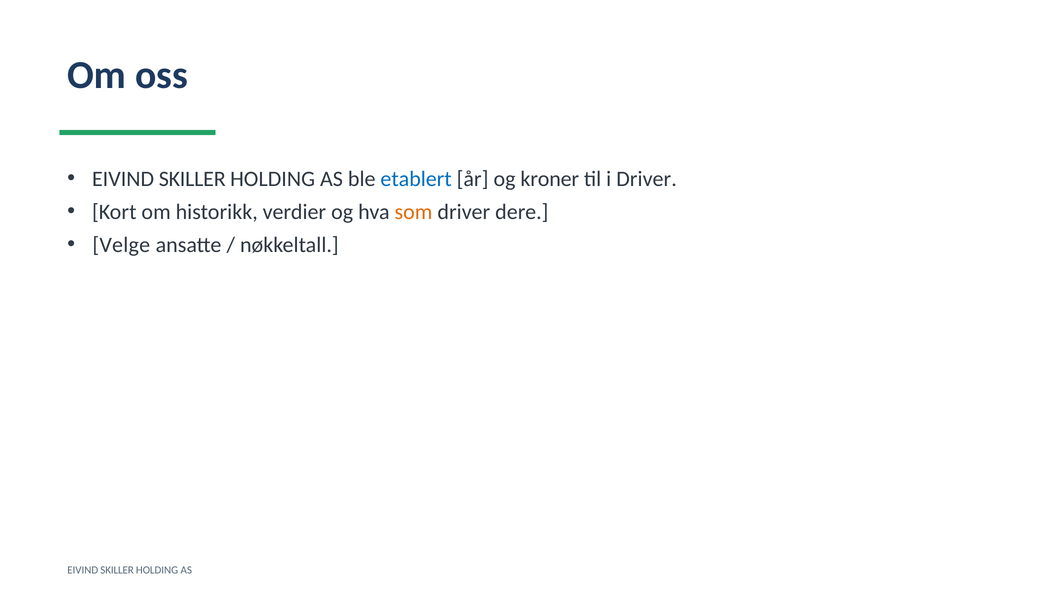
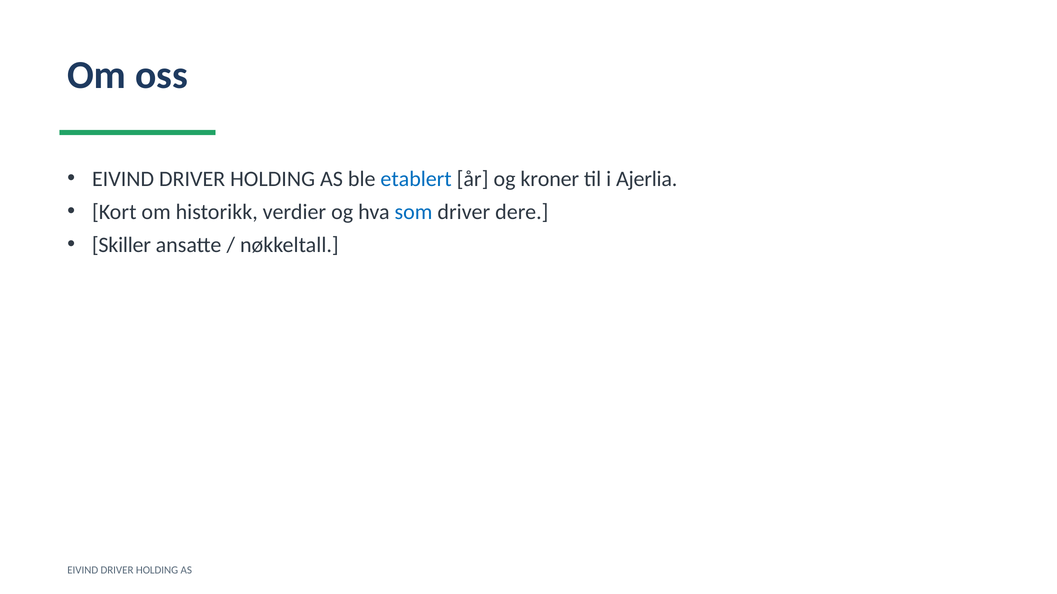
SKILLER at (192, 179): SKILLER -> DRIVER
i Driver: Driver -> Ajerlia
som colour: orange -> blue
Velge: Velge -> Skiller
SKILLER at (117, 570): SKILLER -> DRIVER
